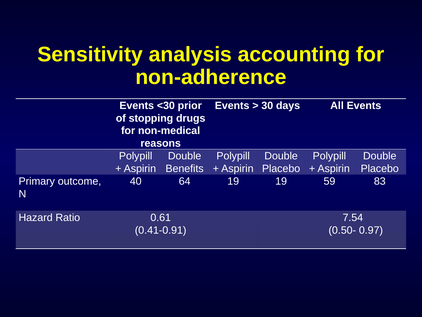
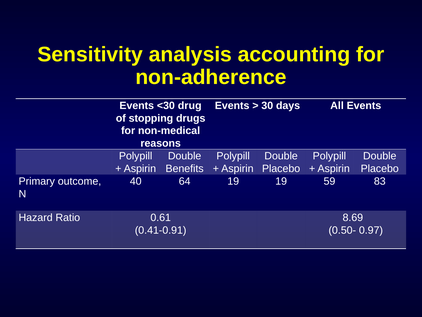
prior: prior -> drug
7.54: 7.54 -> 8.69
